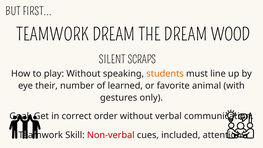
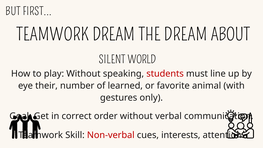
WOOD: WOOD -> ABOUT
SCRAPS: SCRAPS -> WORLD
students colour: orange -> red
included: included -> interests
